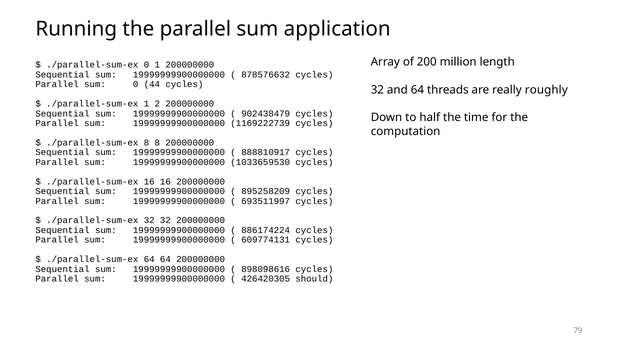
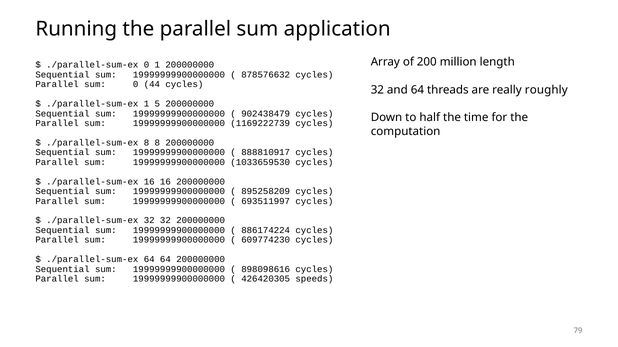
2: 2 -> 5
609774131: 609774131 -> 609774230
should: should -> speeds
